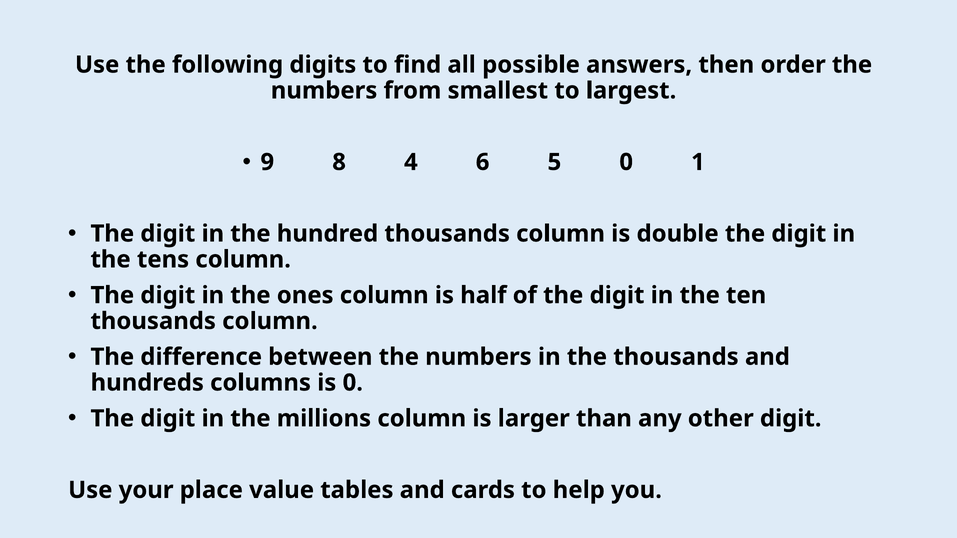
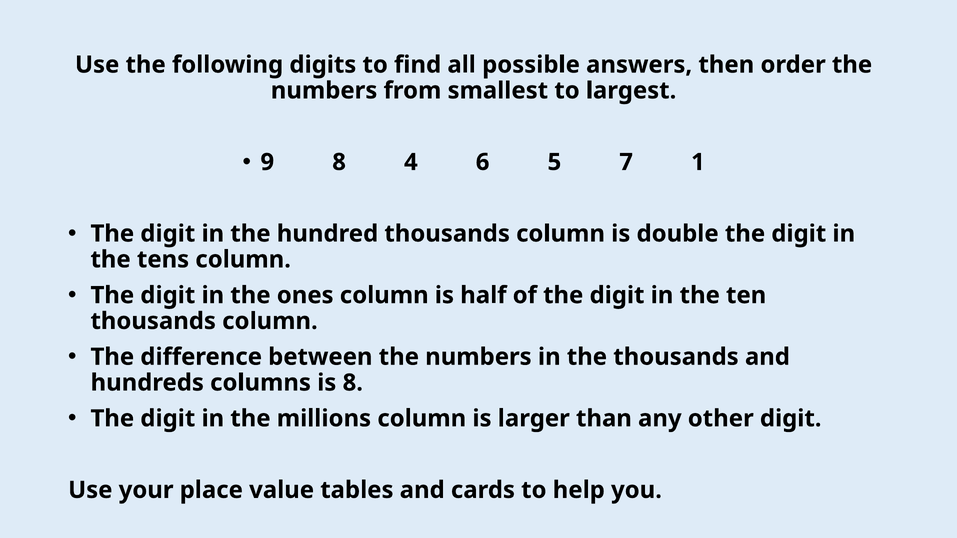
5 0: 0 -> 7
is 0: 0 -> 8
